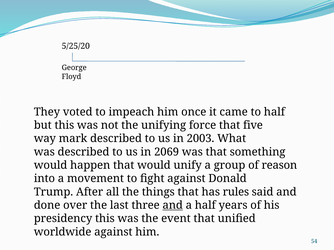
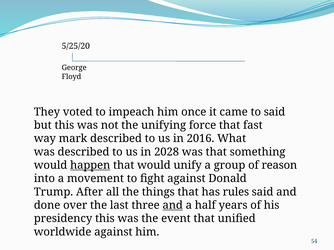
to half: half -> said
five: five -> fast
2003: 2003 -> 2016
2069: 2069 -> 2028
happen underline: none -> present
